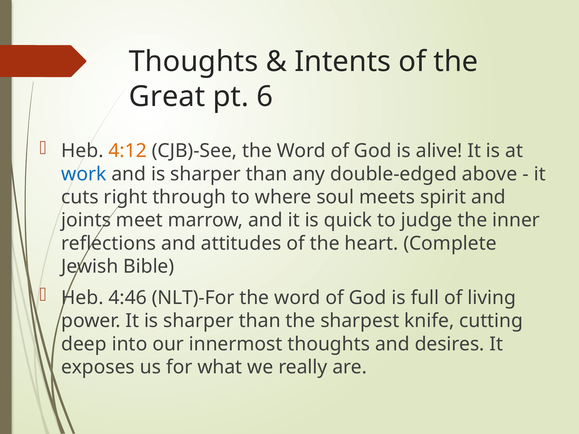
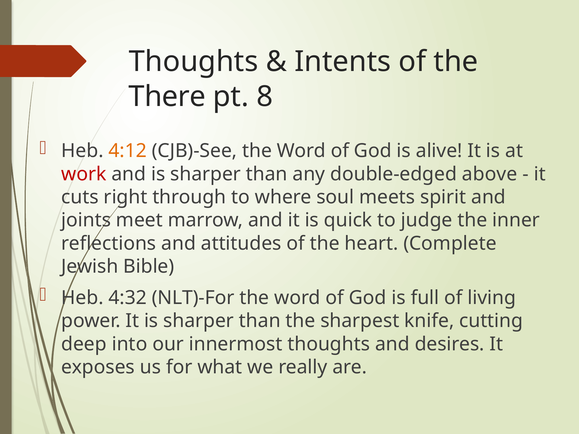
Great: Great -> There
6: 6 -> 8
work colour: blue -> red
4:46: 4:46 -> 4:32
